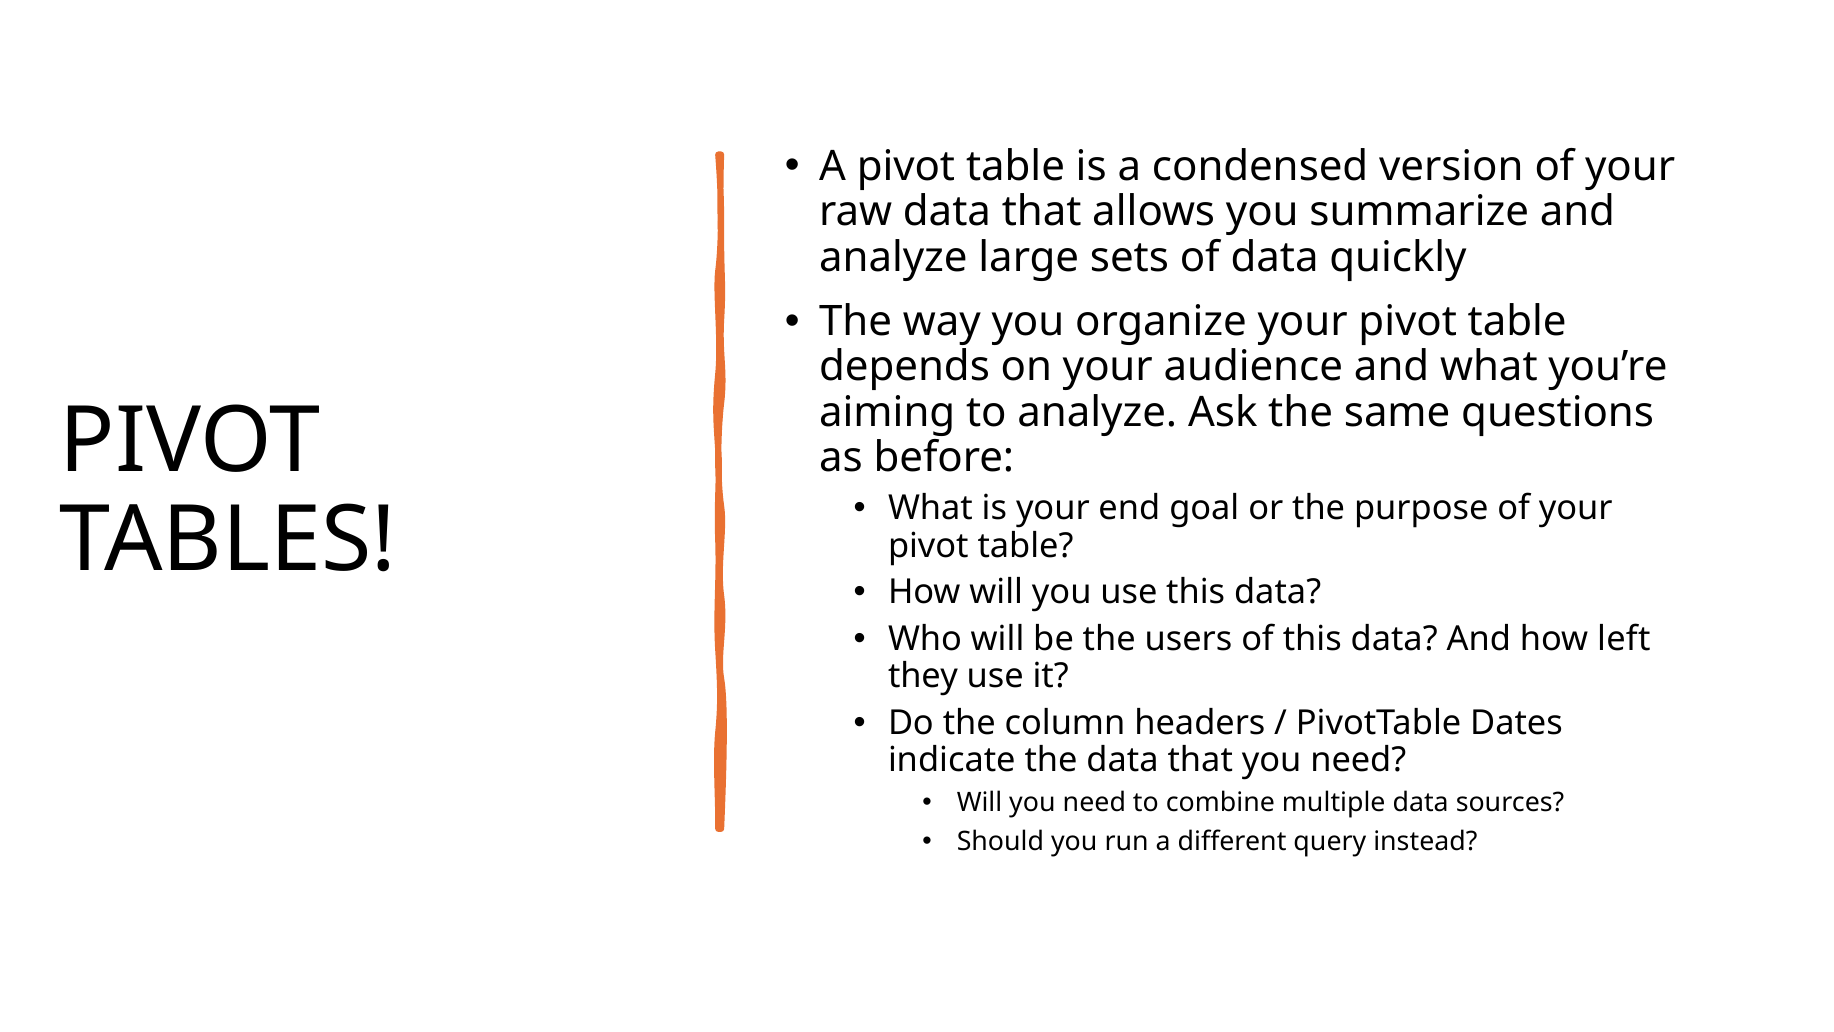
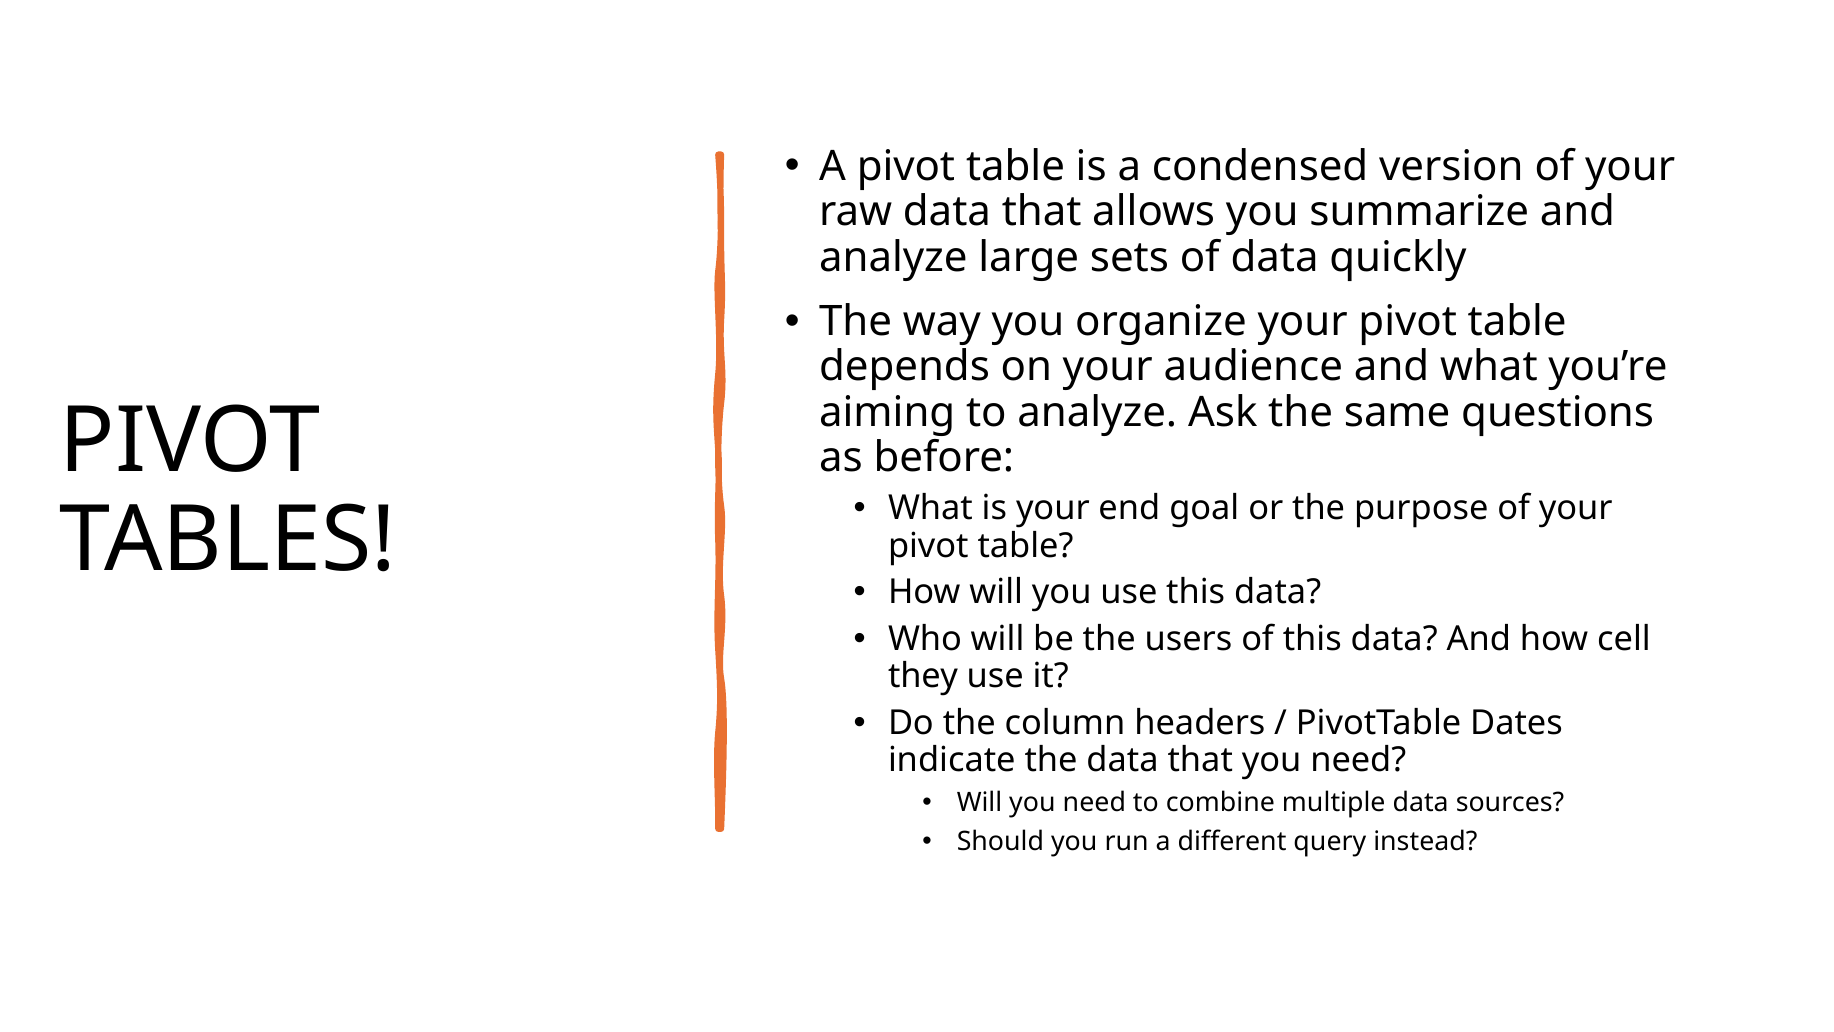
left: left -> cell
